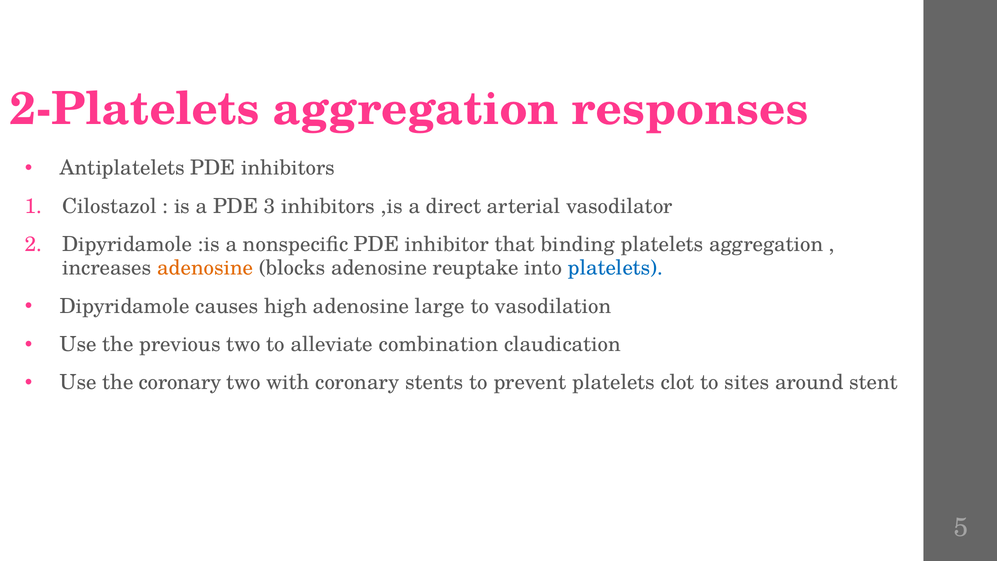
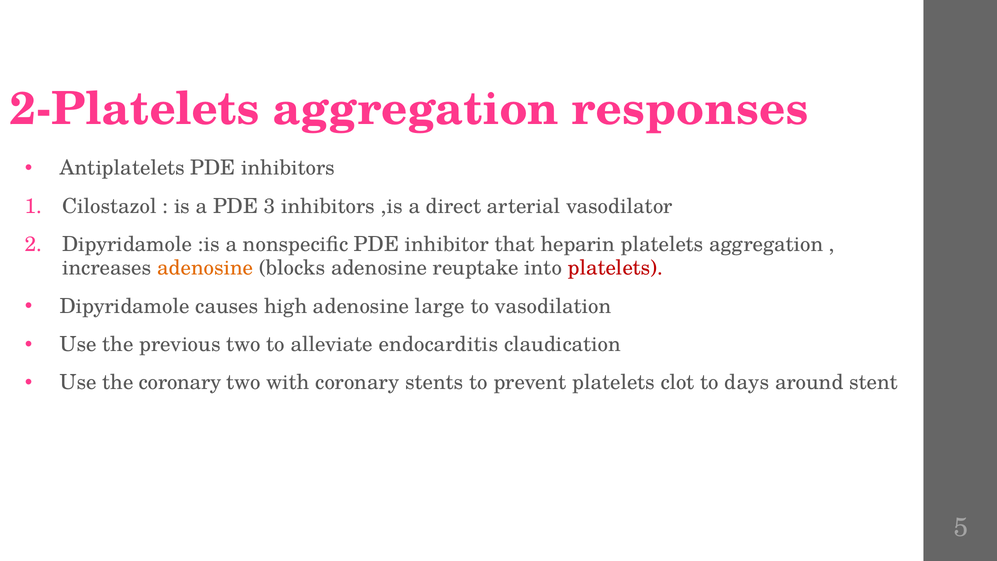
binding: binding -> heparin
platelets at (615, 268) colour: blue -> red
combination: combination -> endocarditis
sites: sites -> days
